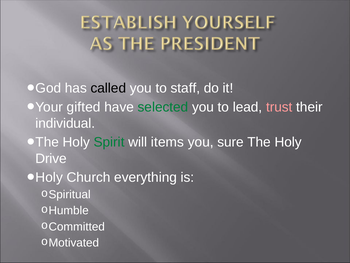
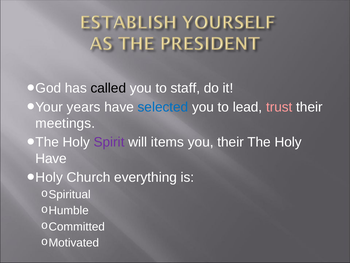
gifted: gifted -> years
selected colour: green -> blue
individual: individual -> meetings
Spirit colour: green -> purple
you sure: sure -> their
Drive at (51, 158): Drive -> Have
